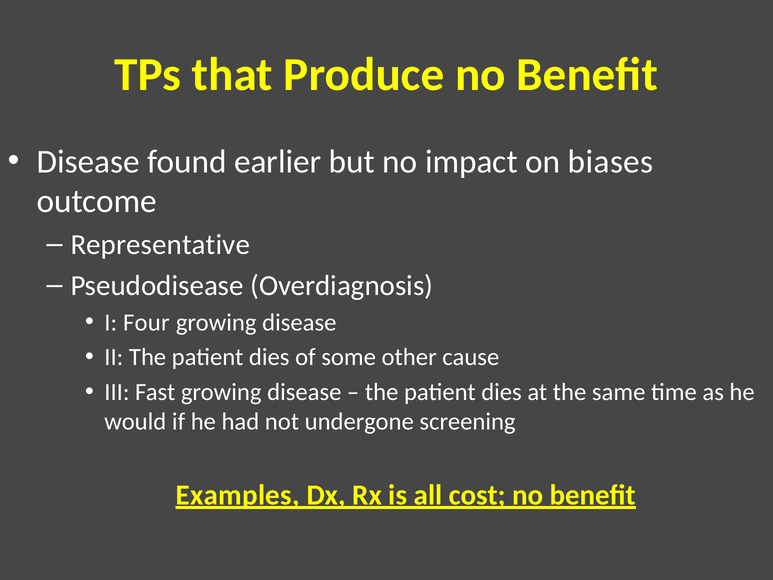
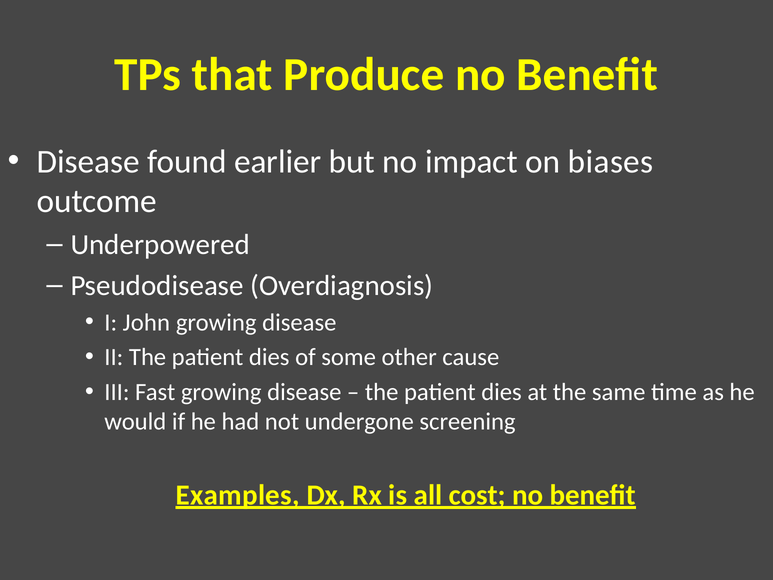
Representative: Representative -> Underpowered
Four: Four -> John
